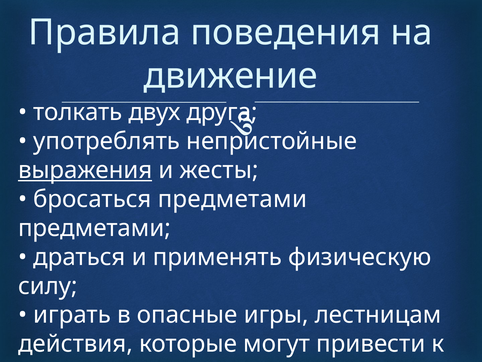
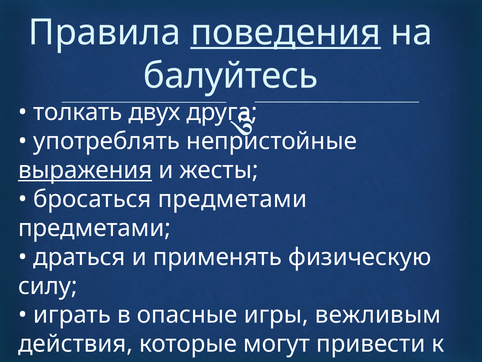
поведения underline: none -> present
движение: движение -> балуйтесь
лестницам: лестницам -> вежливым
